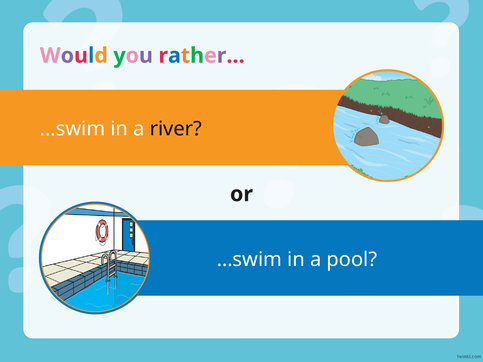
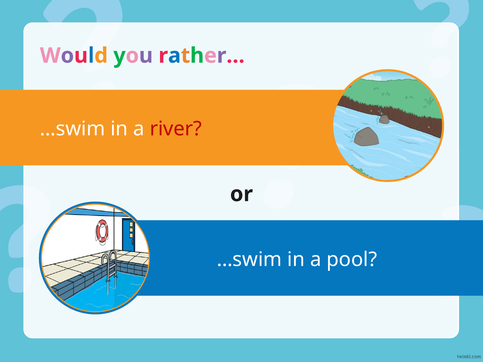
river colour: black -> red
